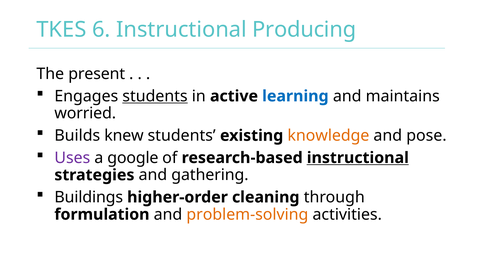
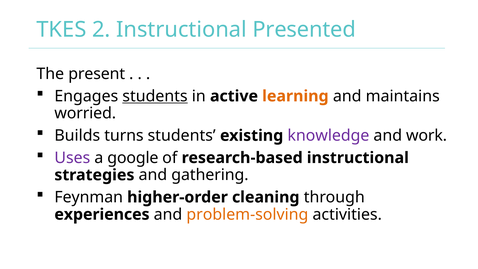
6: 6 -> 2
Producing: Producing -> Presented
learning colour: blue -> orange
knew: knew -> turns
knowledge colour: orange -> purple
pose: pose -> work
instructional at (358, 158) underline: present -> none
Buildings: Buildings -> Feynman
formulation: formulation -> experiences
